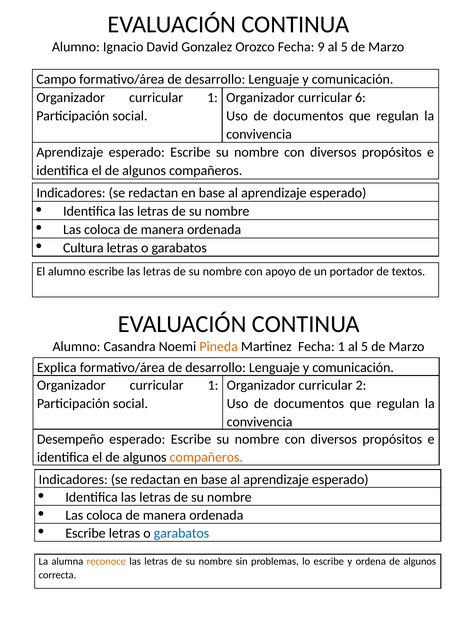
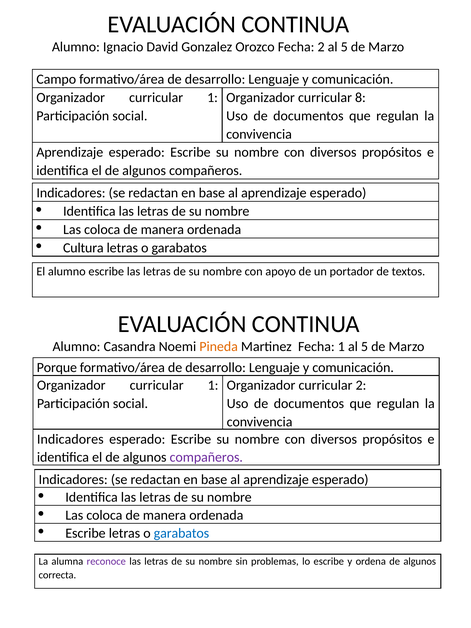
Fecha 9: 9 -> 2
6: 6 -> 8
Explica: Explica -> Porque
Desempeño at (70, 439): Desempeño -> Indicadores
compañeros at (206, 457) colour: orange -> purple
reconoce colour: orange -> purple
